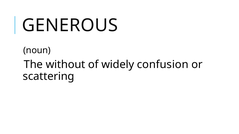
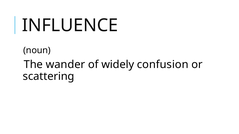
GENEROUS: GENEROUS -> INFLUENCE
without: without -> wander
